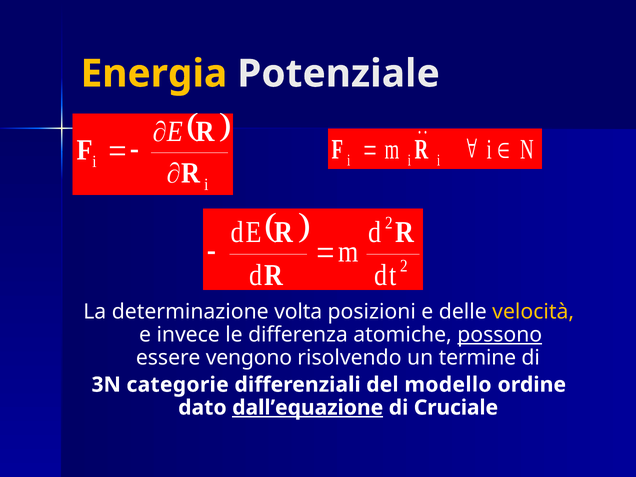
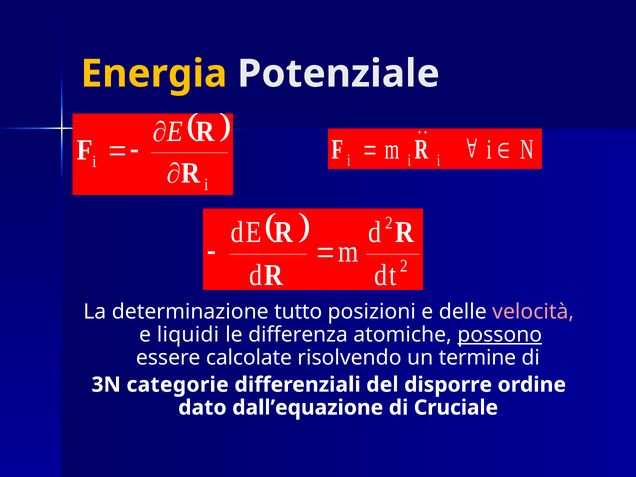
volta: volta -> tutto
velocità colour: yellow -> pink
invece: invece -> liquidi
vengono: vengono -> calcolate
modello: modello -> disporre
dall’equazione underline: present -> none
